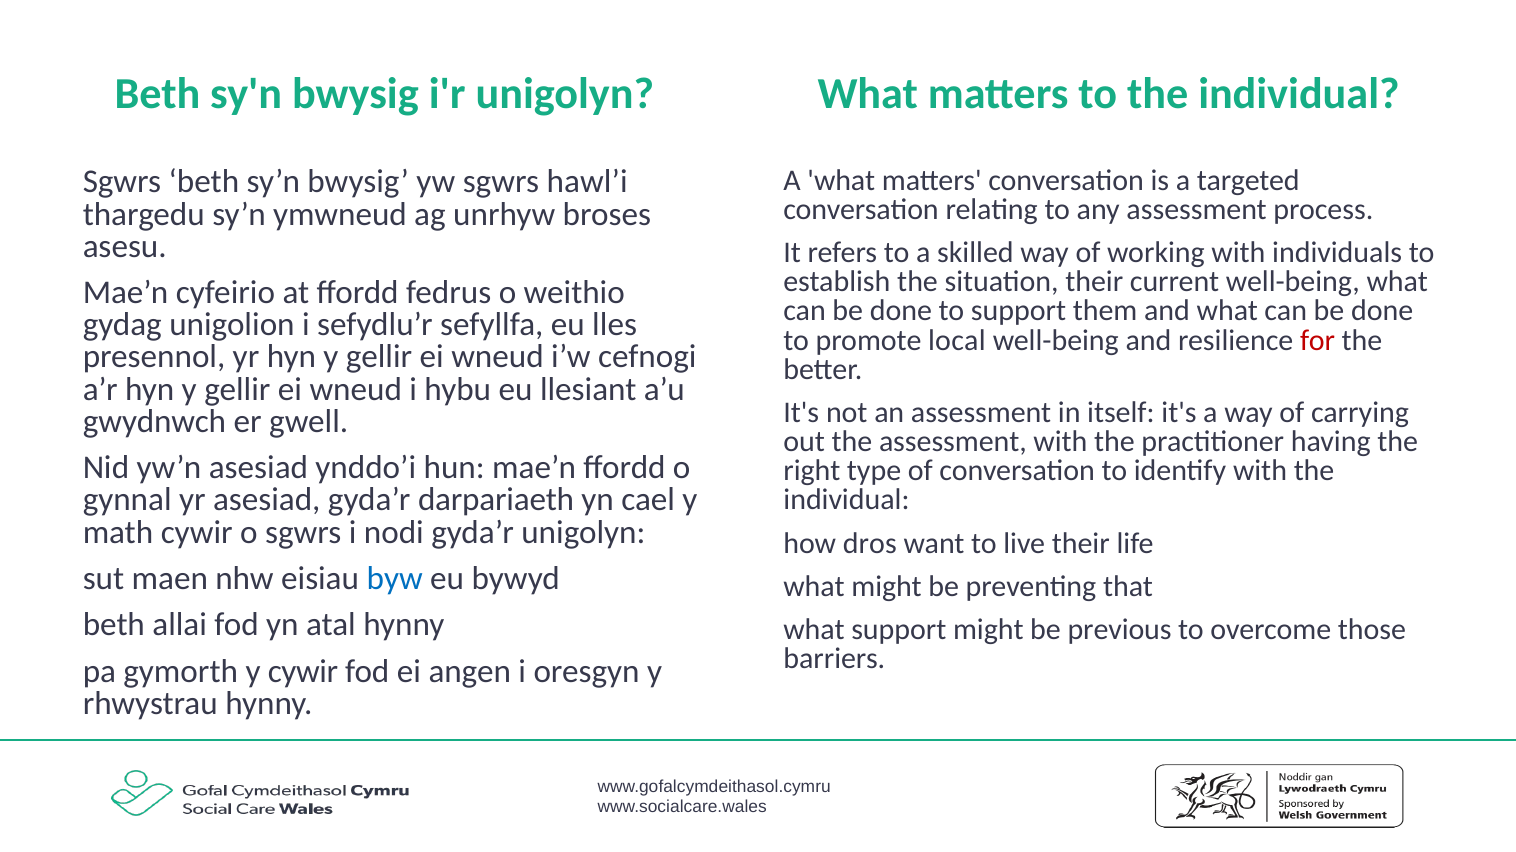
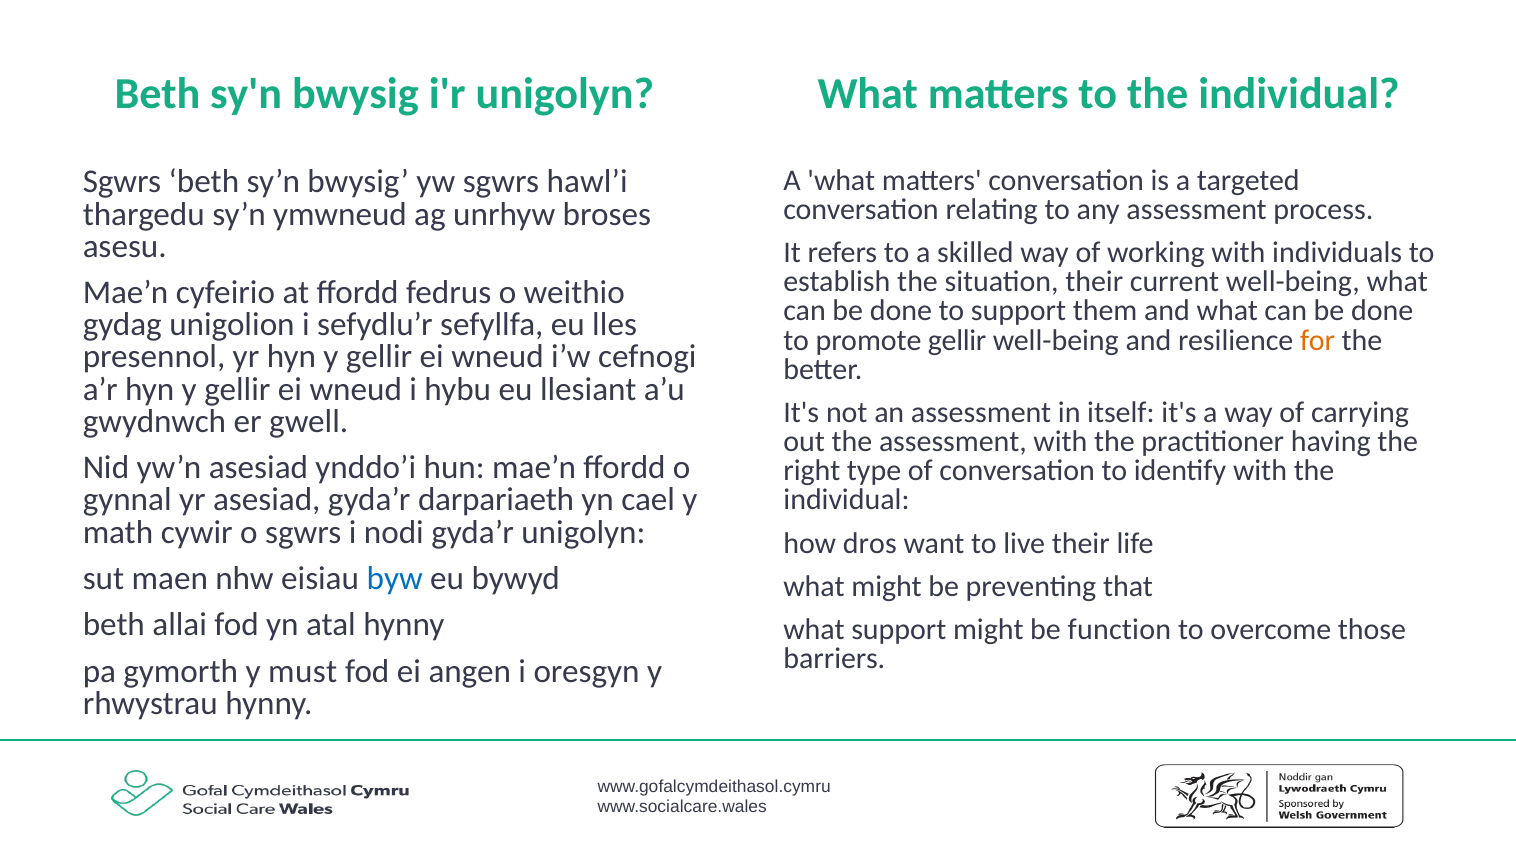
promote local: local -> gellir
for colour: red -> orange
previous: previous -> function
y cywir: cywir -> must
